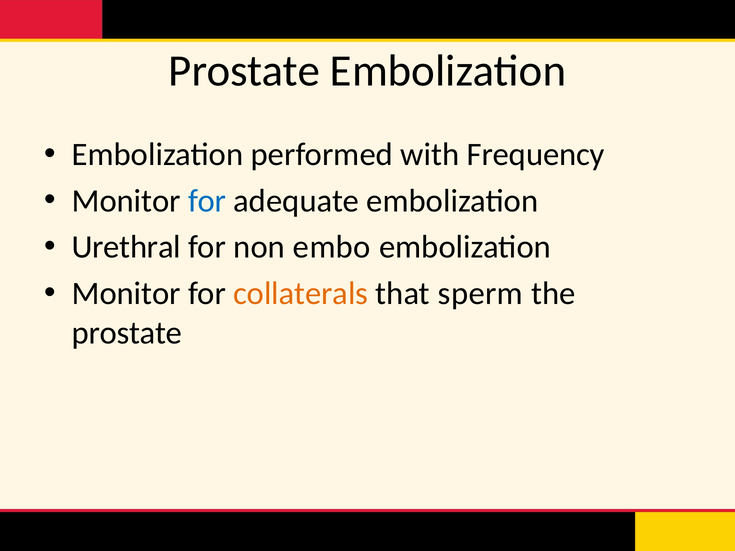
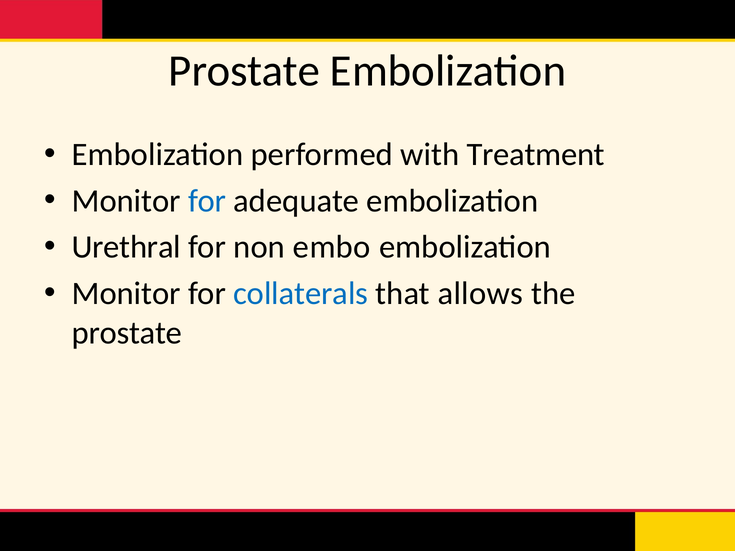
Frequency: Frequency -> Treatment
collaterals colour: orange -> blue
sperm: sperm -> allows
